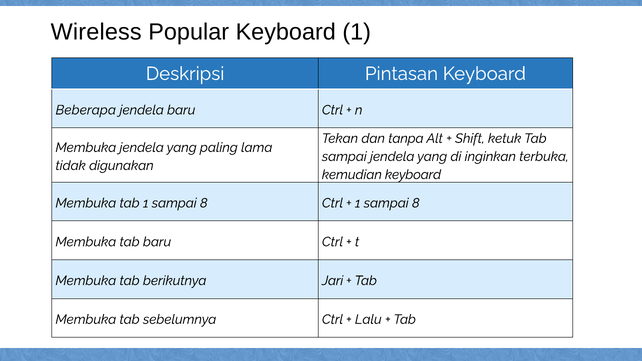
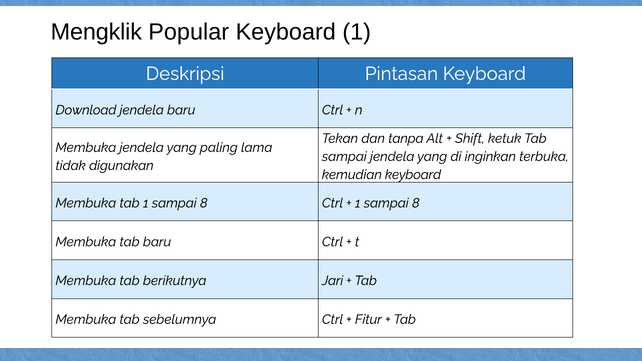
Wireless: Wireless -> Mengklik
Beberapa: Beberapa -> Download
Lalu: Lalu -> Fitur
